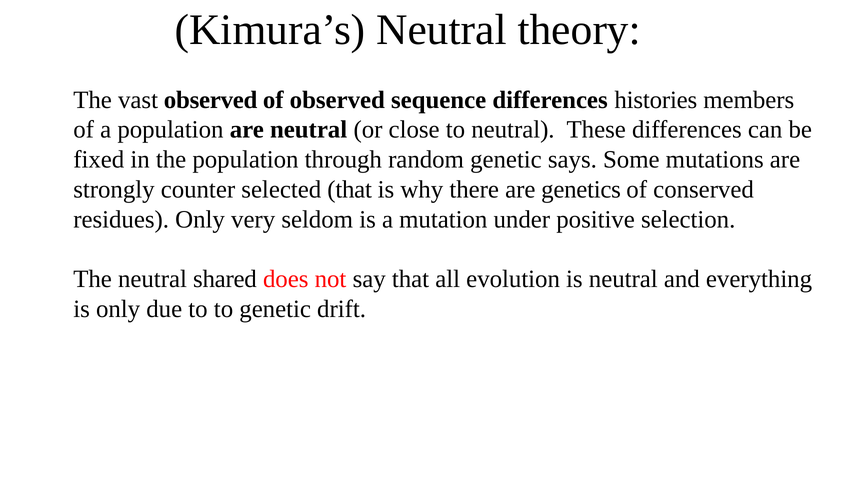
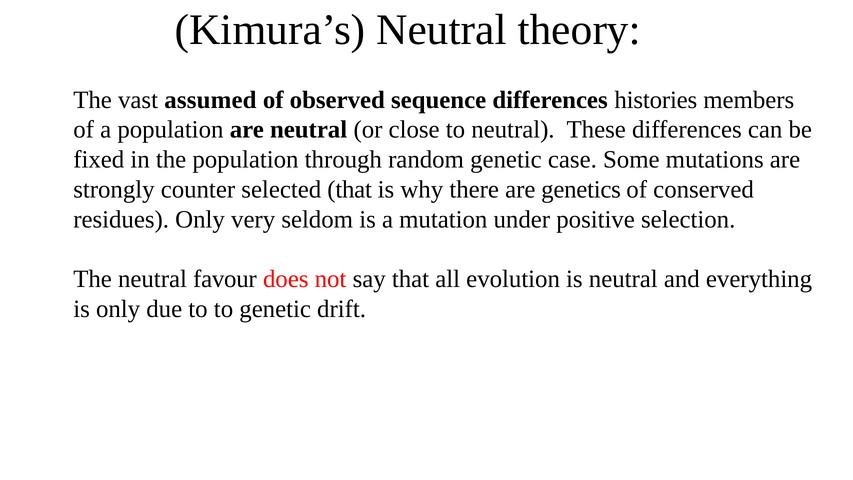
vast observed: observed -> assumed
says: says -> case
shared: shared -> favour
